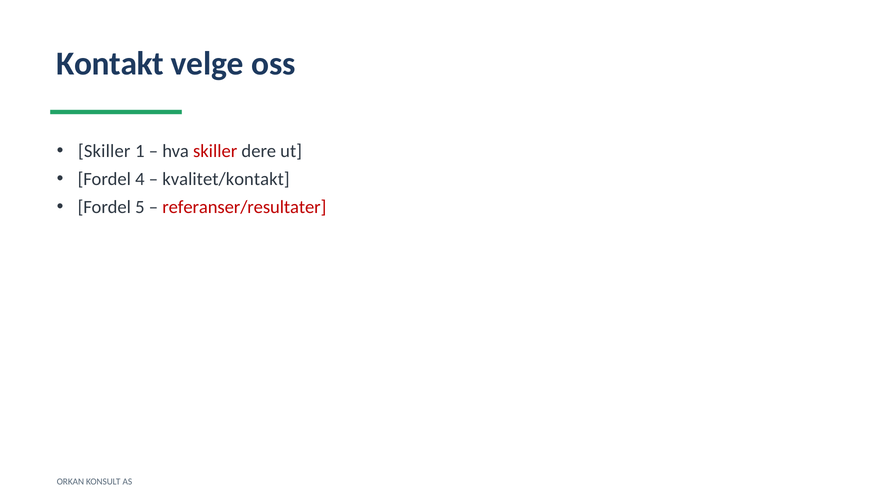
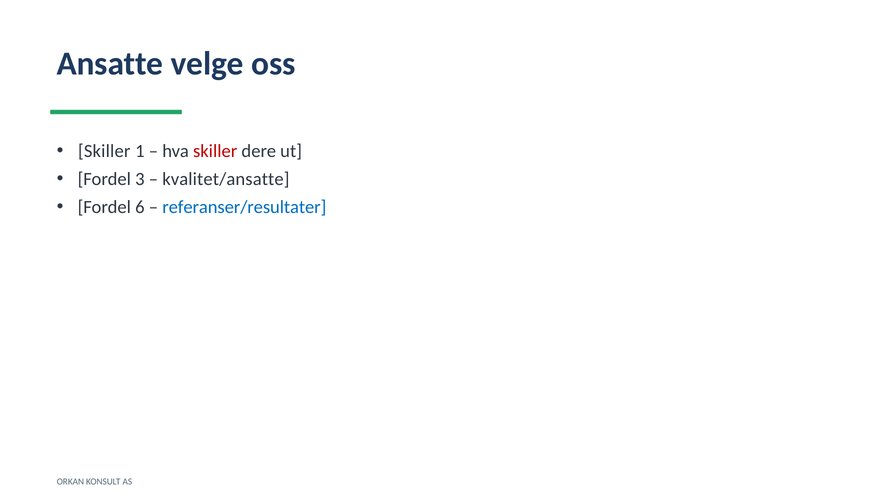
Kontakt: Kontakt -> Ansatte
4: 4 -> 3
kvalitet/kontakt: kvalitet/kontakt -> kvalitet/ansatte
5: 5 -> 6
referanser/resultater colour: red -> blue
